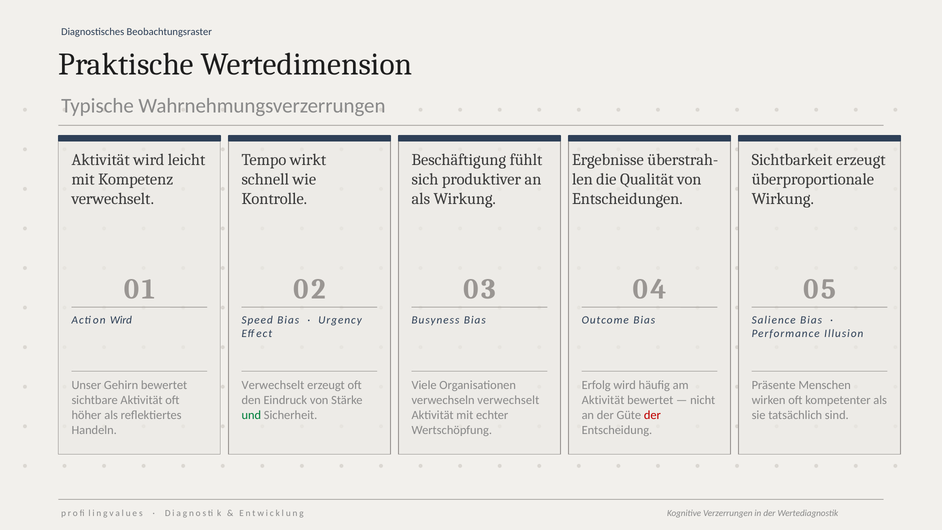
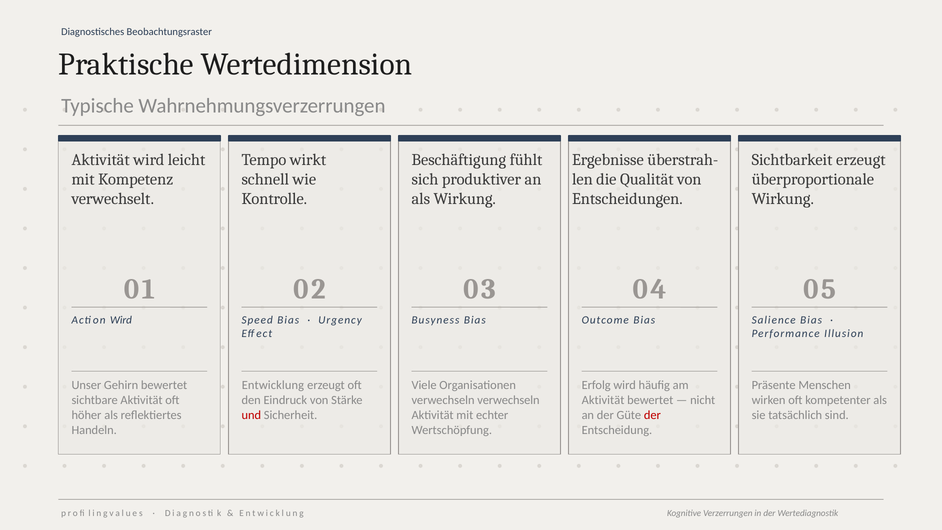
Verwechselt at (273, 385): Verwechselt -> Entwicklung
verwechseln verwechselt: verwechselt -> verwechseln
und colour: green -> red
